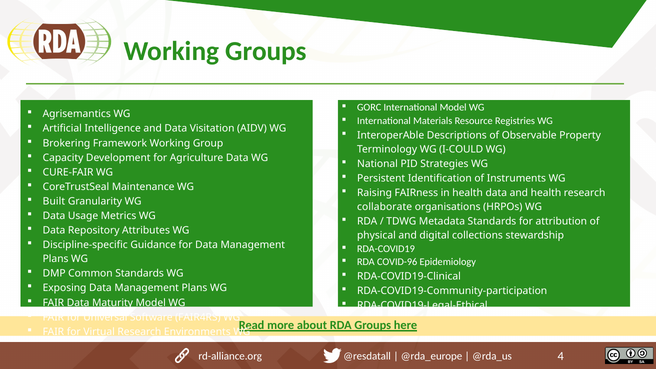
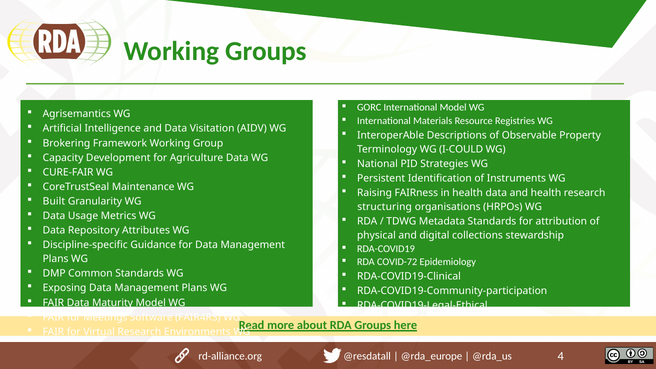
collaborate: collaborate -> structuring
COVID-96: COVID-96 -> COVID-72
Universal: Universal -> Meetings
